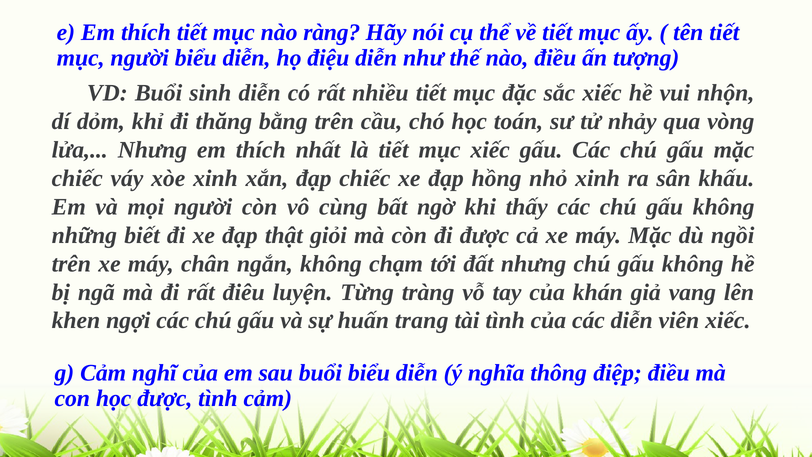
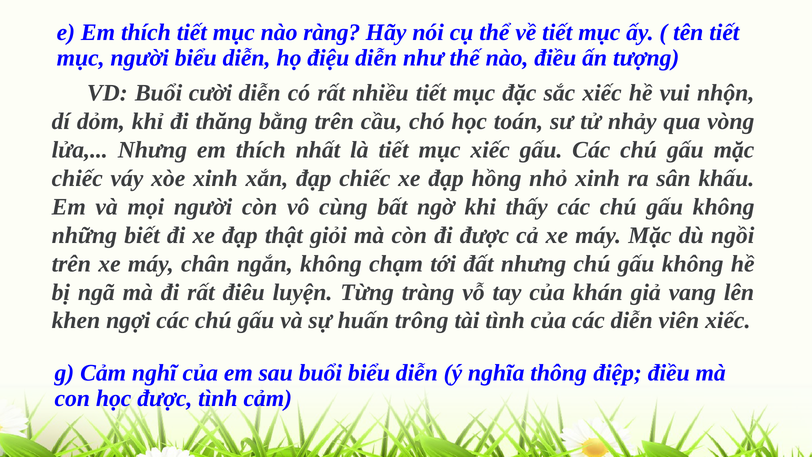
sinh: sinh -> cười
trang: trang -> trông
